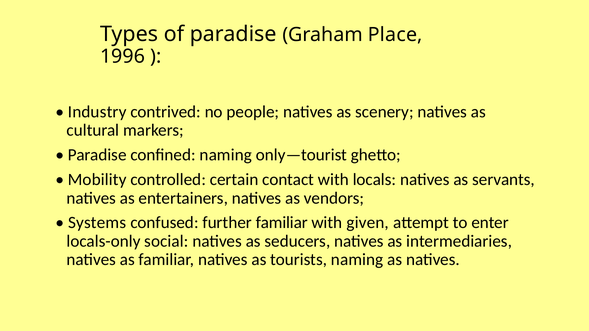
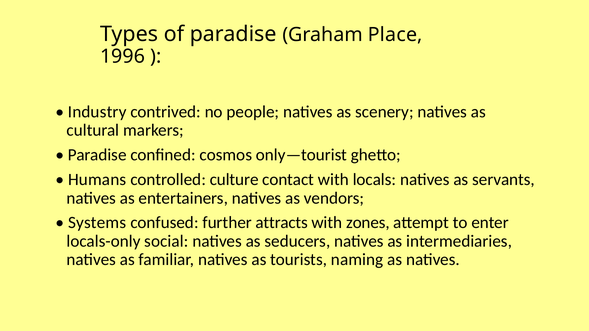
confined naming: naming -> cosmos
Mobility: Mobility -> Humans
certain: certain -> culture
further familiar: familiar -> attracts
given: given -> zones
